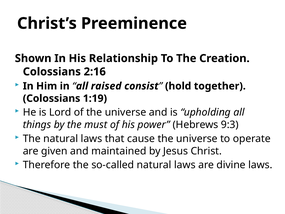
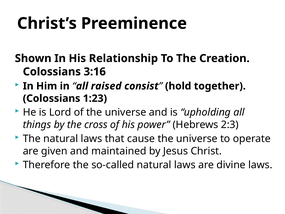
2:16: 2:16 -> 3:16
1:19: 1:19 -> 1:23
must: must -> cross
9:3: 9:3 -> 2:3
